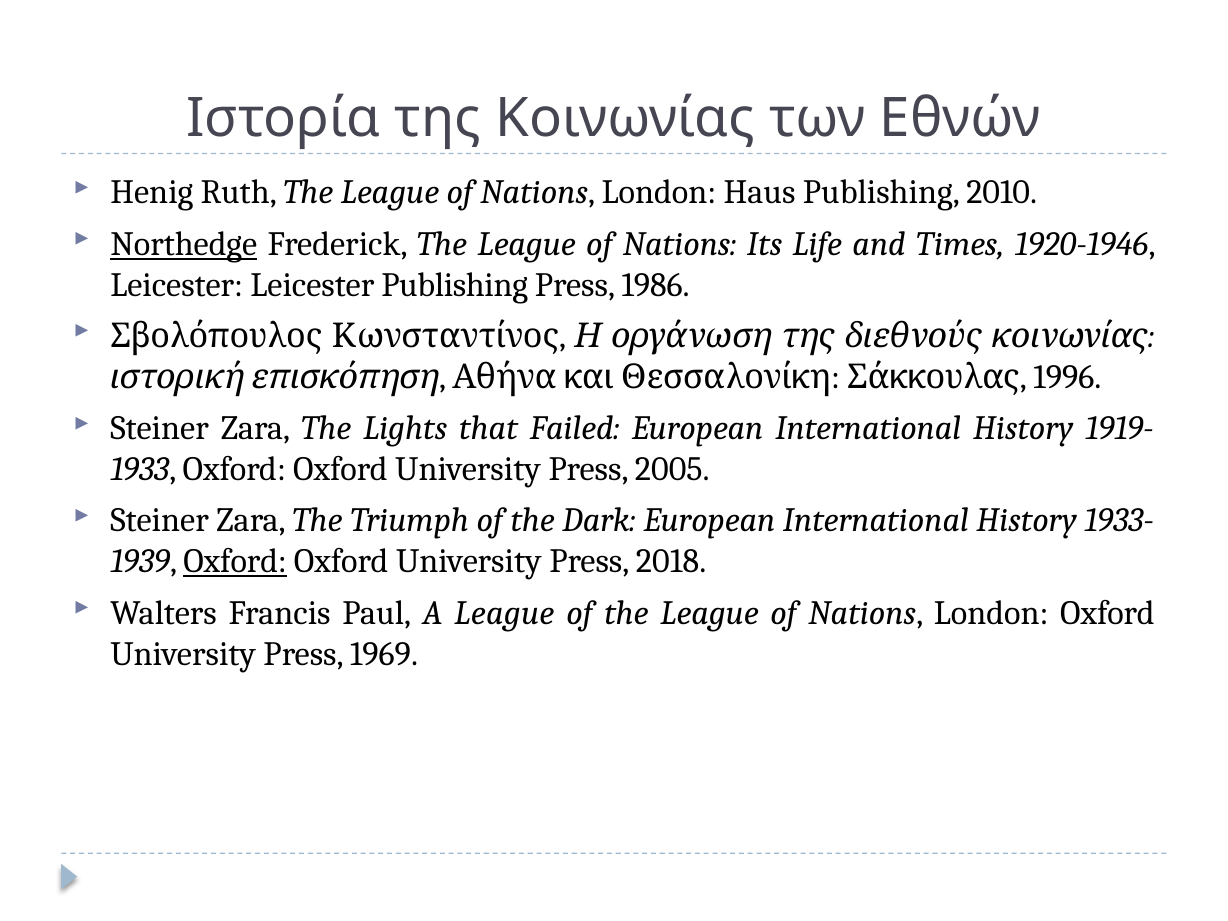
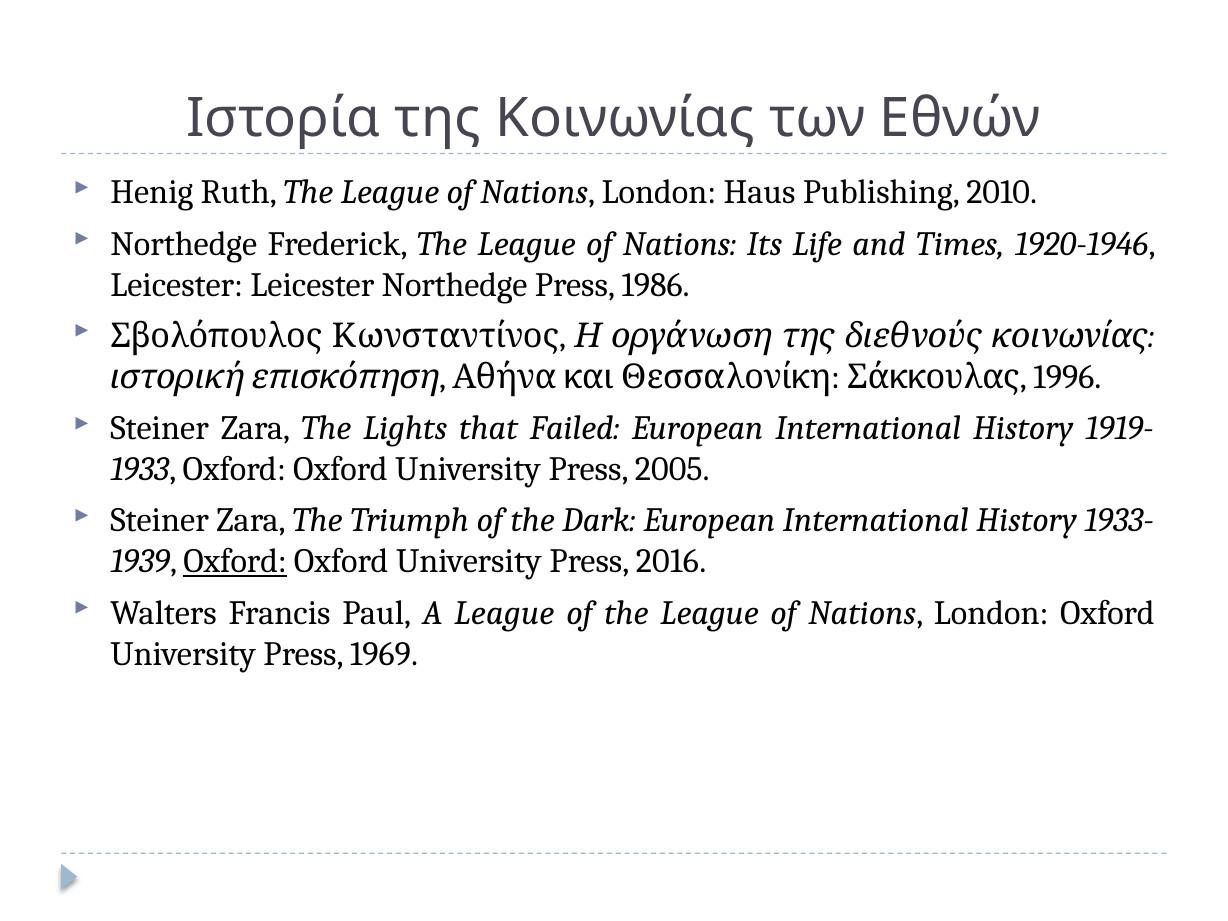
Northedge at (184, 244) underline: present -> none
Leicester Publishing: Publishing -> Northedge
2018: 2018 -> 2016
